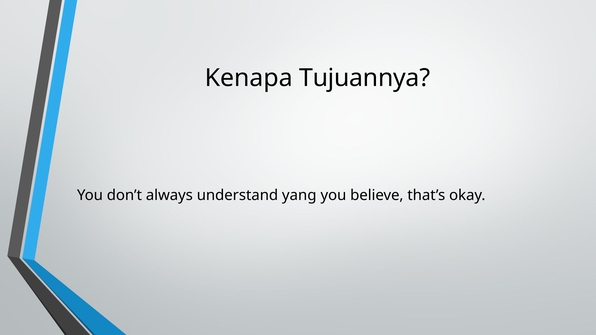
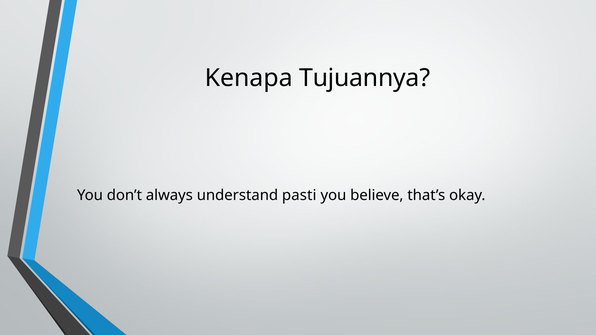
yang: yang -> pasti
